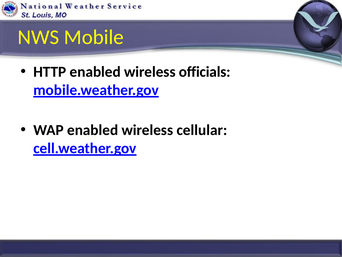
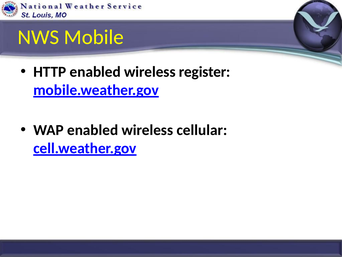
officials: officials -> register
